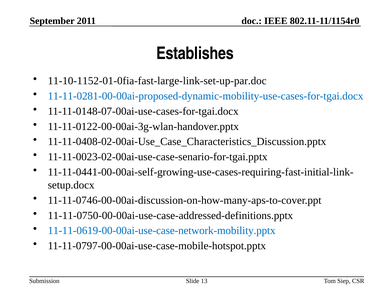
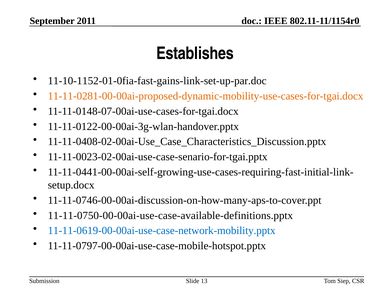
11-10-1152-01-0fia-fast-large-link-set-up-par.doc: 11-10-1152-01-0fia-fast-large-link-set-up-par.doc -> 11-10-1152-01-0fia-fast-gains-link-set-up-par.doc
11-11-0281-00-00ai-proposed-dynamic-mobility-use-cases-for-tgai.docx colour: blue -> orange
11-11-0750-00-00ai-use-case-addressed-definitions.pptx: 11-11-0750-00-00ai-use-case-addressed-definitions.pptx -> 11-11-0750-00-00ai-use-case-available-definitions.pptx
